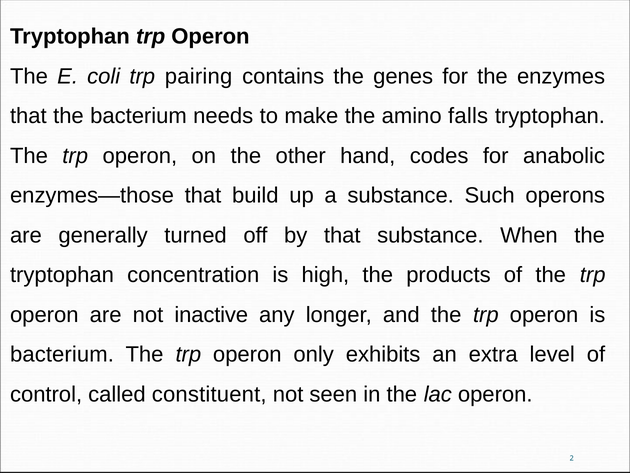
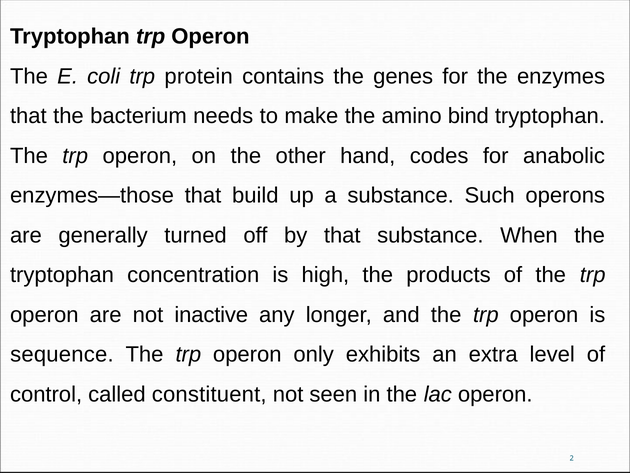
pairing: pairing -> protein
falls: falls -> bind
bacterium at (62, 354): bacterium -> sequence
